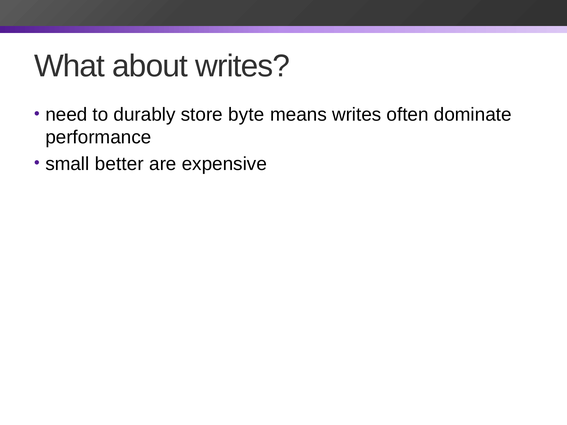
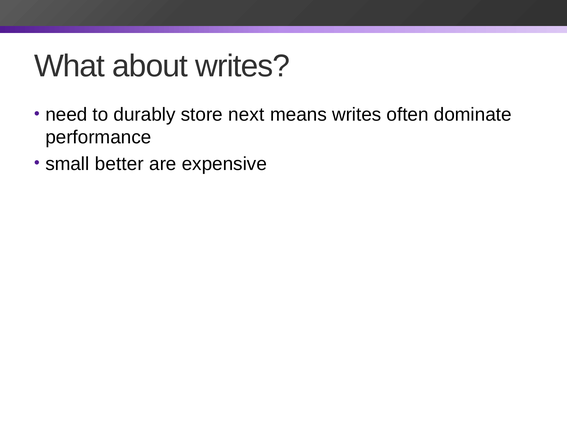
byte: byte -> next
